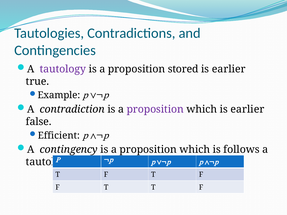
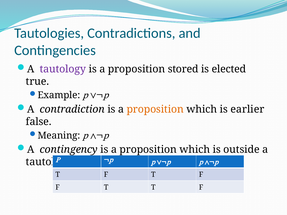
earlier at (229, 69): earlier -> elected
proposition at (155, 109) colour: purple -> orange
Efficient: Efficient -> Meaning
follows: follows -> outside
